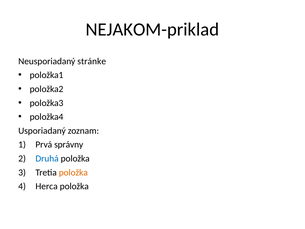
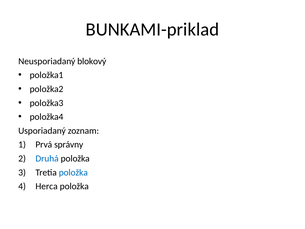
NEJAKOM-priklad: NEJAKOM-priklad -> BUNKAMI-priklad
stránke: stránke -> blokový
položka at (73, 172) colour: orange -> blue
